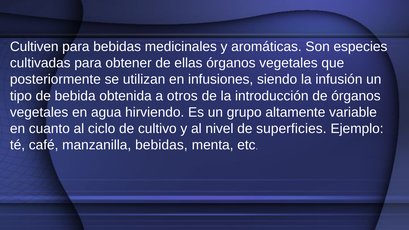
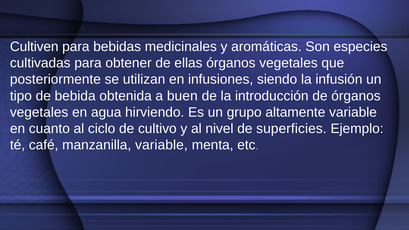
otros: otros -> buen
manzanilla bebidas: bebidas -> variable
